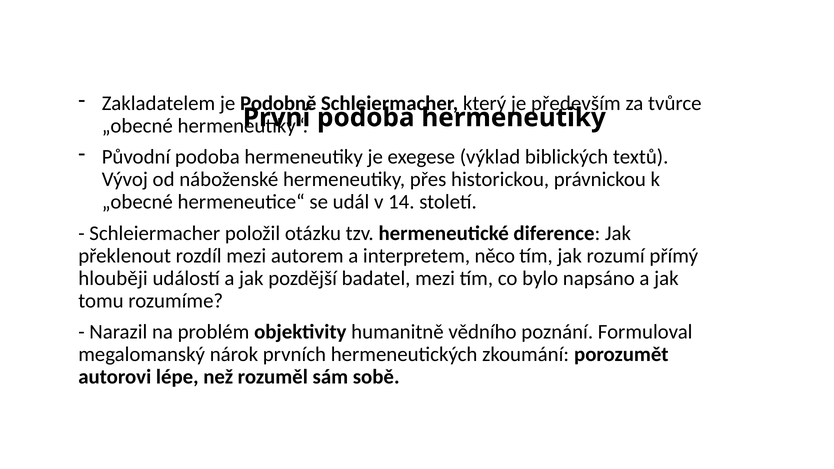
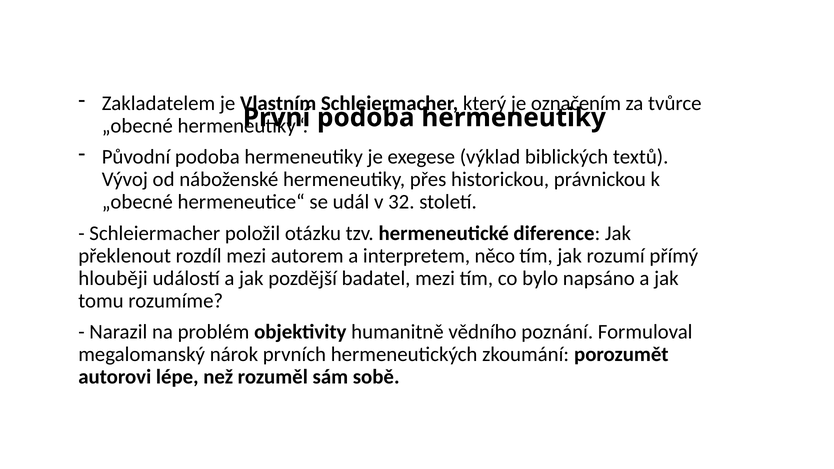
Podobně: Podobně -> Vlastním
především: především -> označením
14: 14 -> 32
